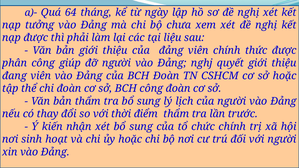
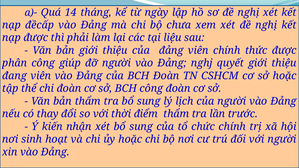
64: 64 -> 14
tưởng: tưởng -> đềcấp
